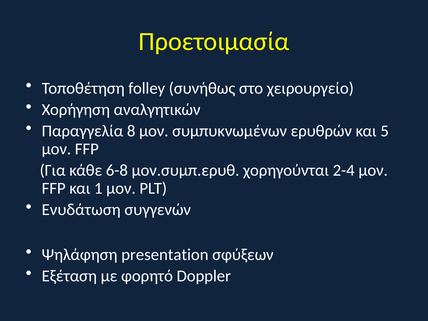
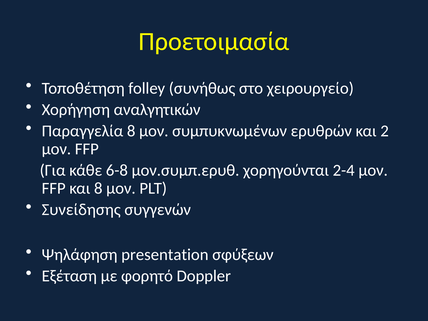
5: 5 -> 2
και 1: 1 -> 8
Ενυδάτωση: Ενυδάτωση -> Συνείδησης
